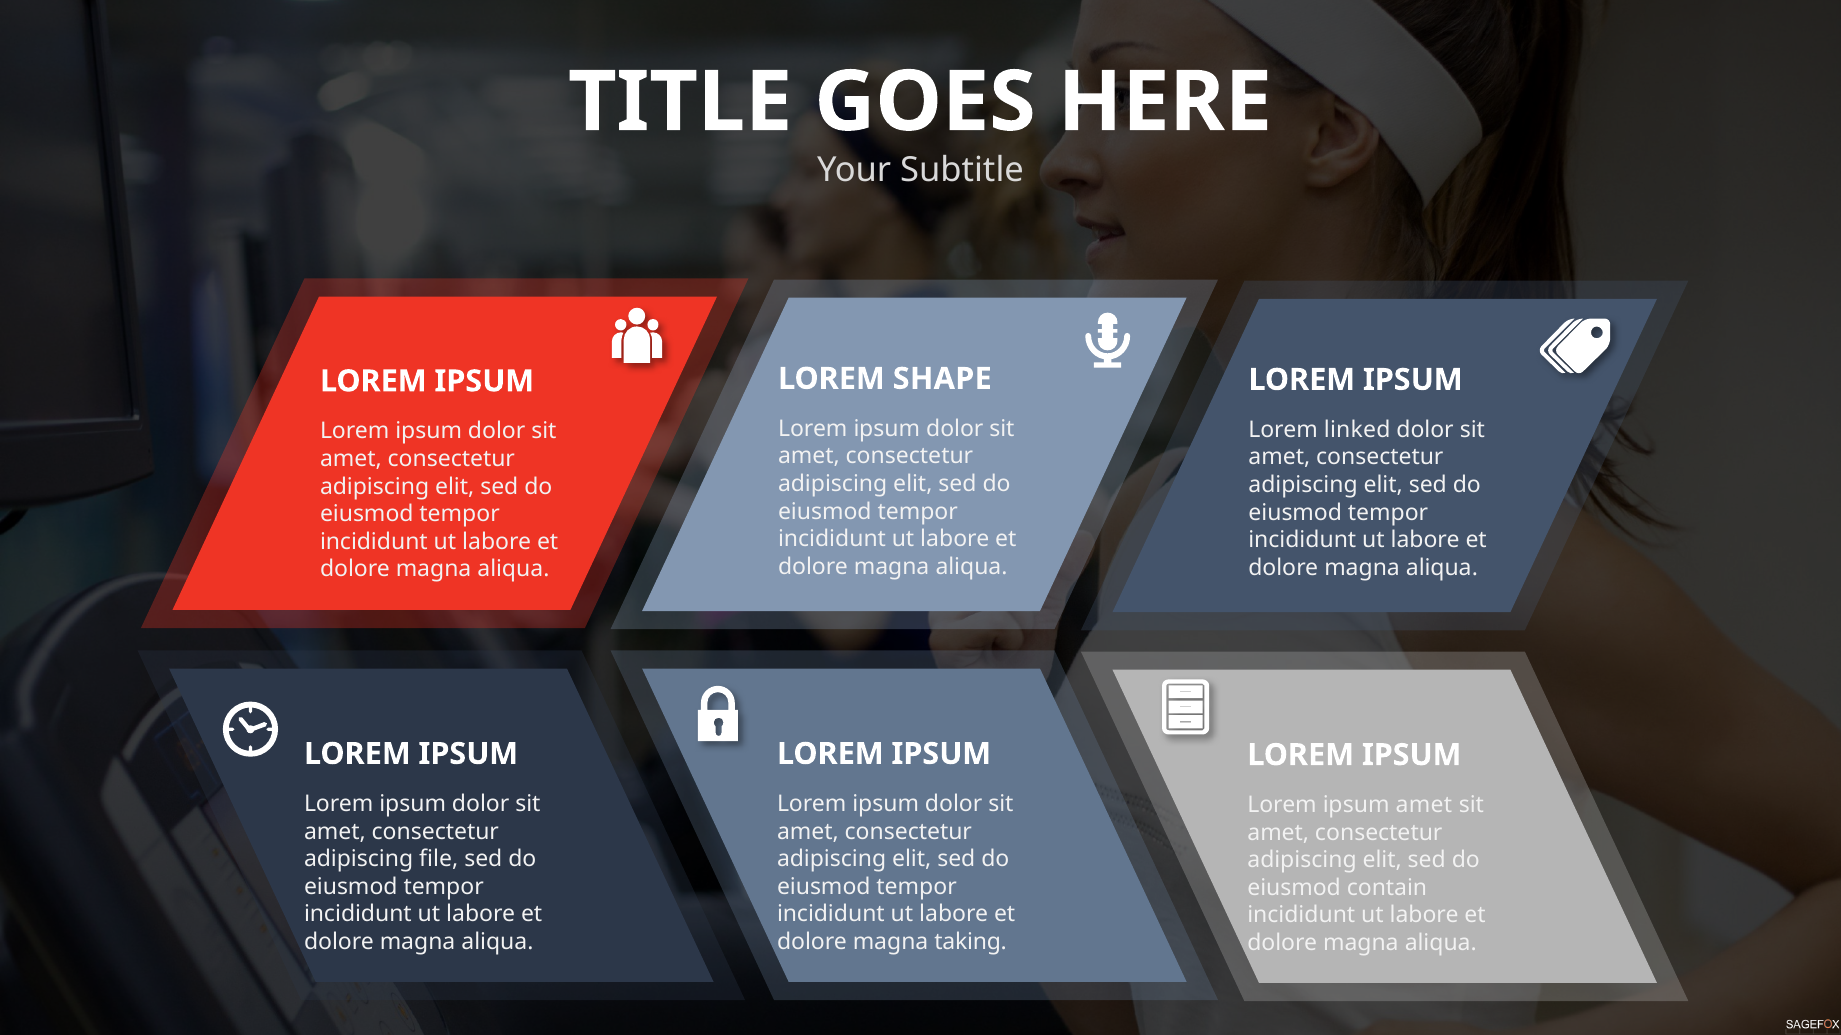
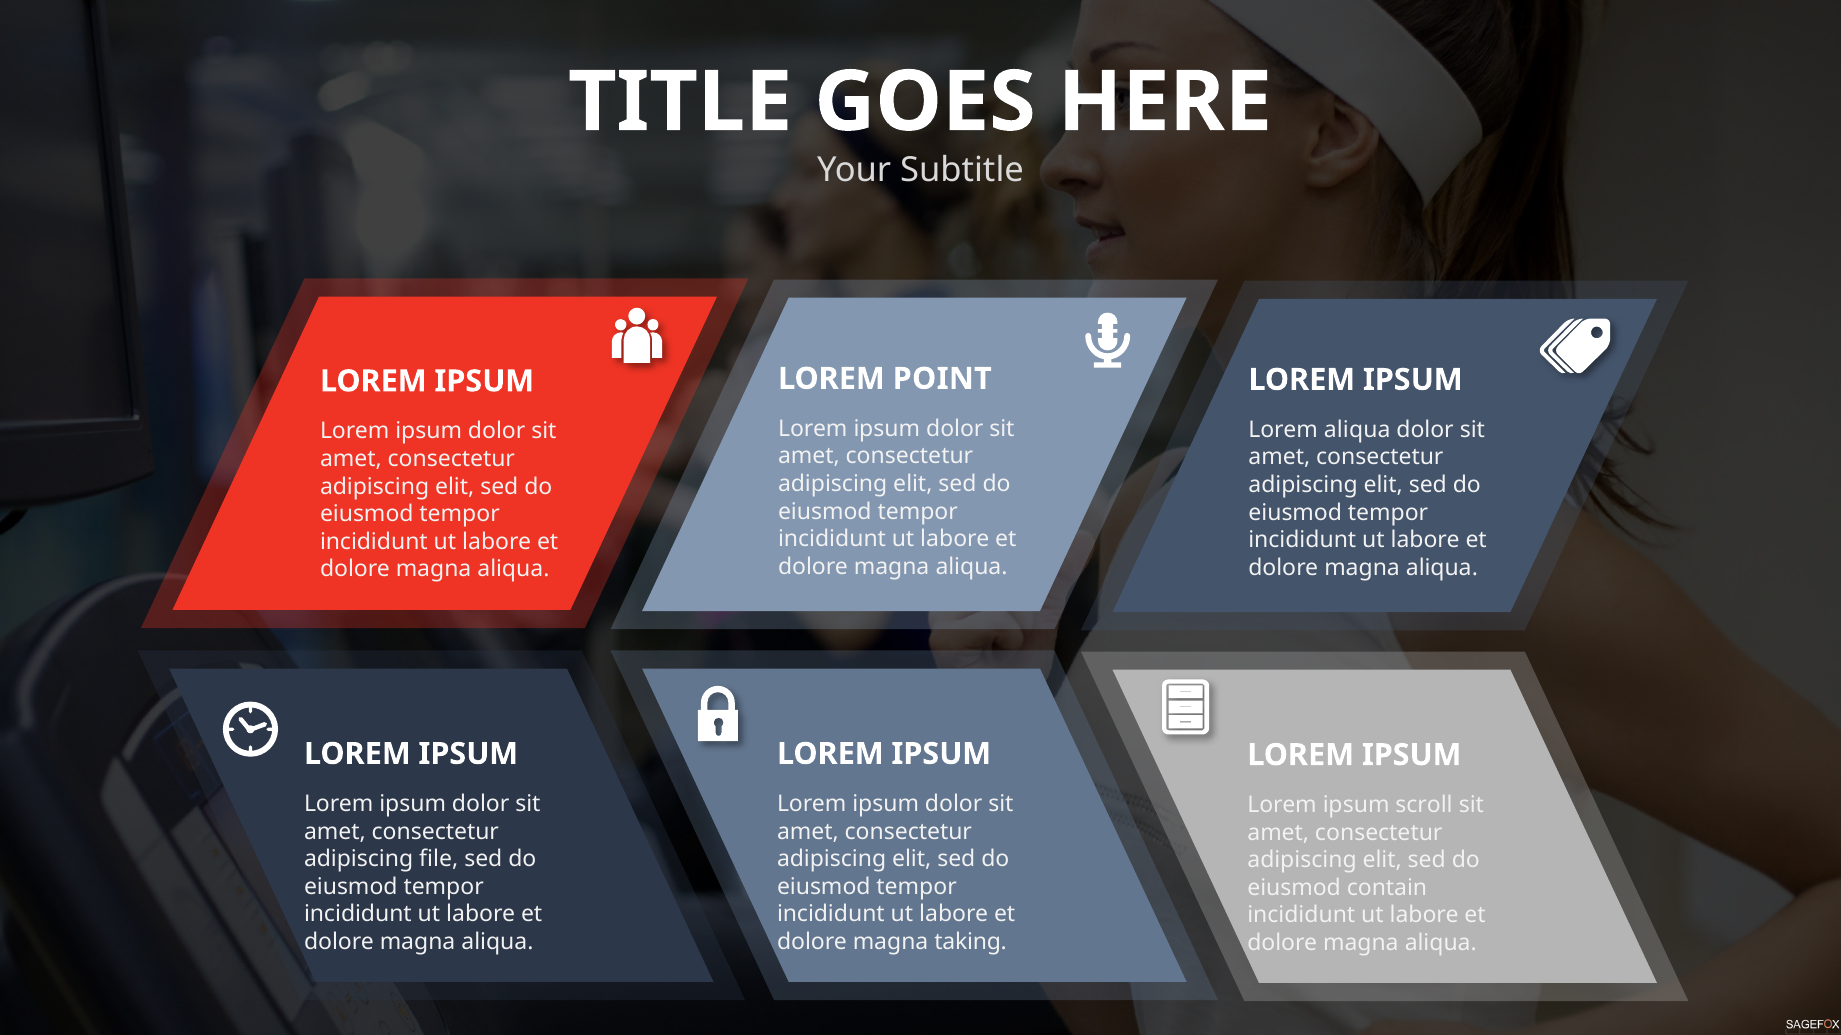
SHAPE: SHAPE -> POINT
Lorem linked: linked -> aliqua
ipsum amet: amet -> scroll
